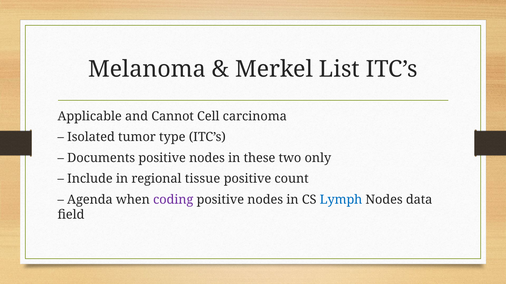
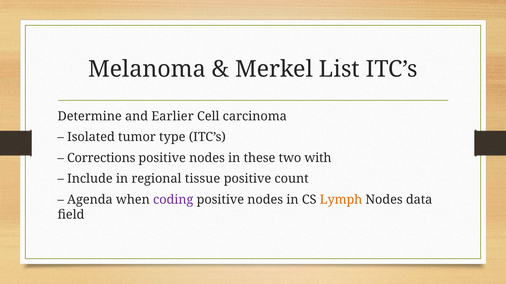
Applicable: Applicable -> Determine
Cannot: Cannot -> Earlier
Documents: Documents -> Corrections
only: only -> with
Lymph colour: blue -> orange
